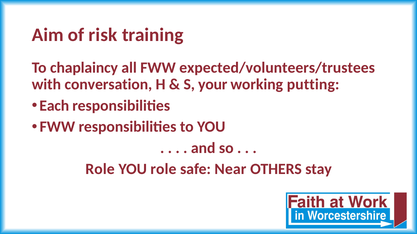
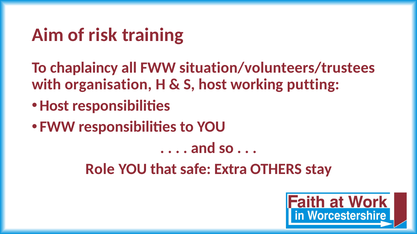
expected/volunteers/trustees: expected/volunteers/trustees -> situation/volunteers/trustees
conversation: conversation -> organisation
S your: your -> host
Each at (54, 106): Each -> Host
YOU role: role -> that
Near: Near -> Extra
